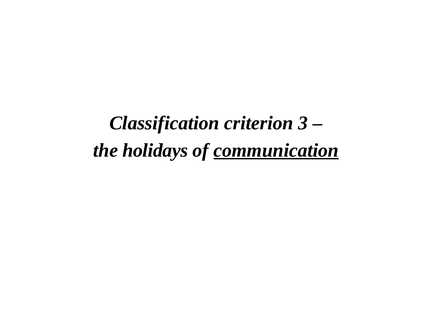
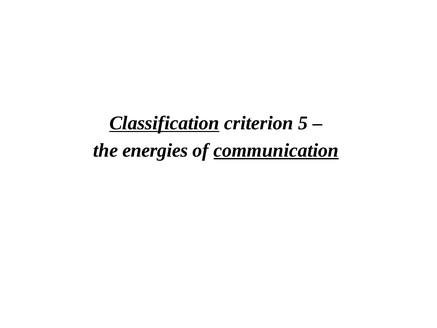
Classification underline: none -> present
3: 3 -> 5
holidays: holidays -> energies
